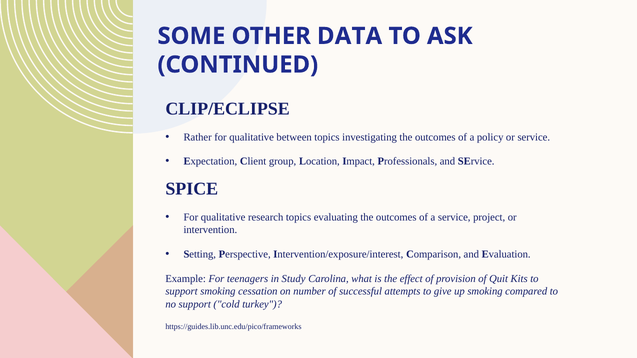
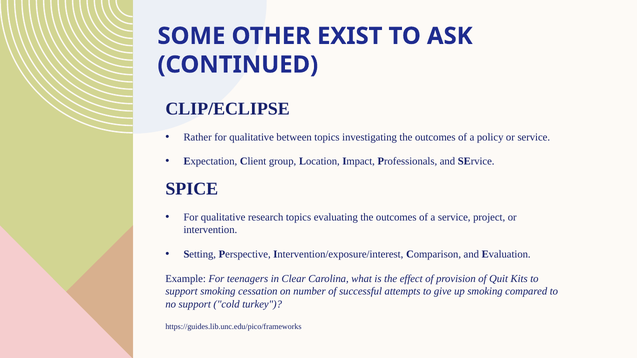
DATA: DATA -> EXIST
Study: Study -> Clear
